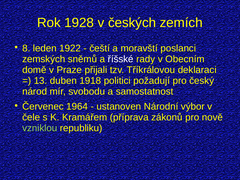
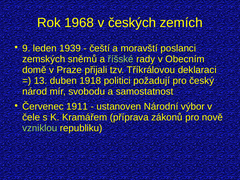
1928: 1928 -> 1968
8: 8 -> 9
1922: 1922 -> 1939
říšské colour: white -> light green
1964: 1964 -> 1911
